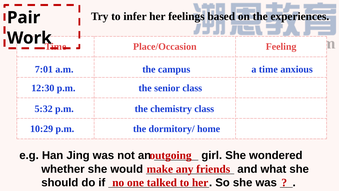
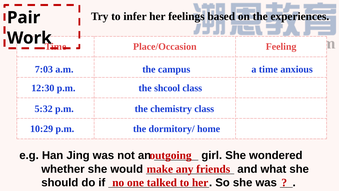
7:01: 7:01 -> 7:03
senior: senior -> shcool
